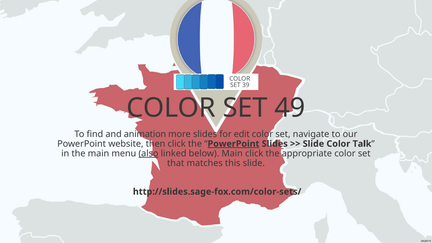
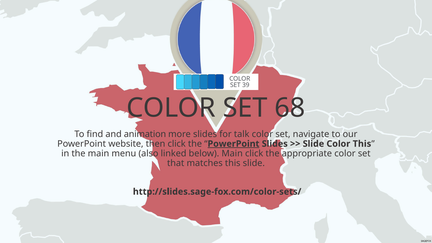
49: 49 -> 68
edit: edit -> talk
Color Talk: Talk -> This
also underline: present -> none
